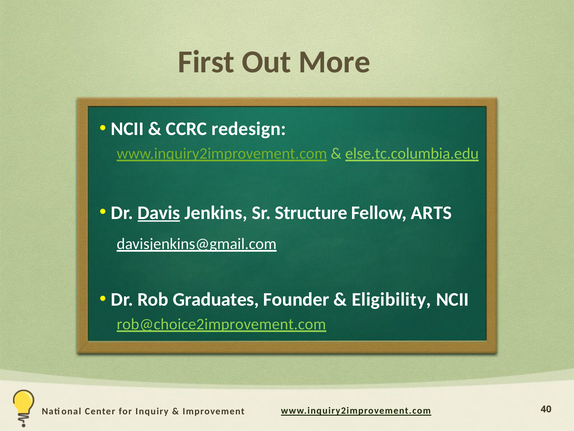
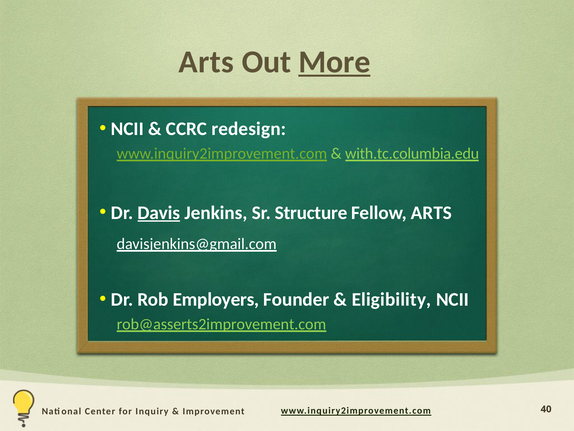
First at (206, 62): First -> Arts
More underline: none -> present
else.tc.columbia.edu: else.tc.columbia.edu -> with.tc.columbia.edu
Graduates: Graduates -> Employers
rob@choice2improvement.com: rob@choice2improvement.com -> rob@asserts2improvement.com
